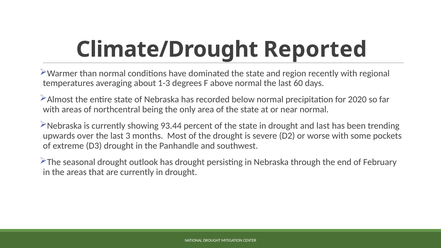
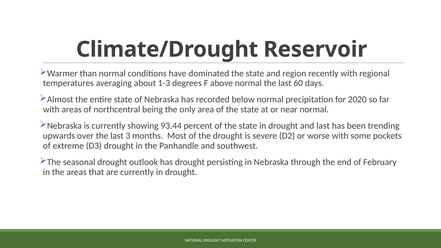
Reported: Reported -> Reservoir
